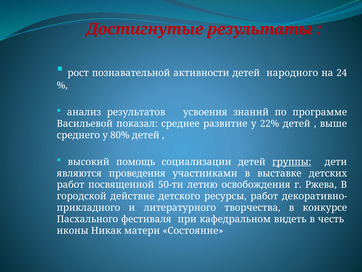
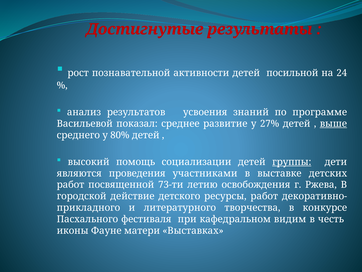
народного: народного -> посильной
22%: 22% -> 27%
выше underline: none -> present
50-ти: 50-ти -> 73-ти
видеть: видеть -> видим
Никак: Никак -> Фауне
Состояние: Состояние -> Выставках
